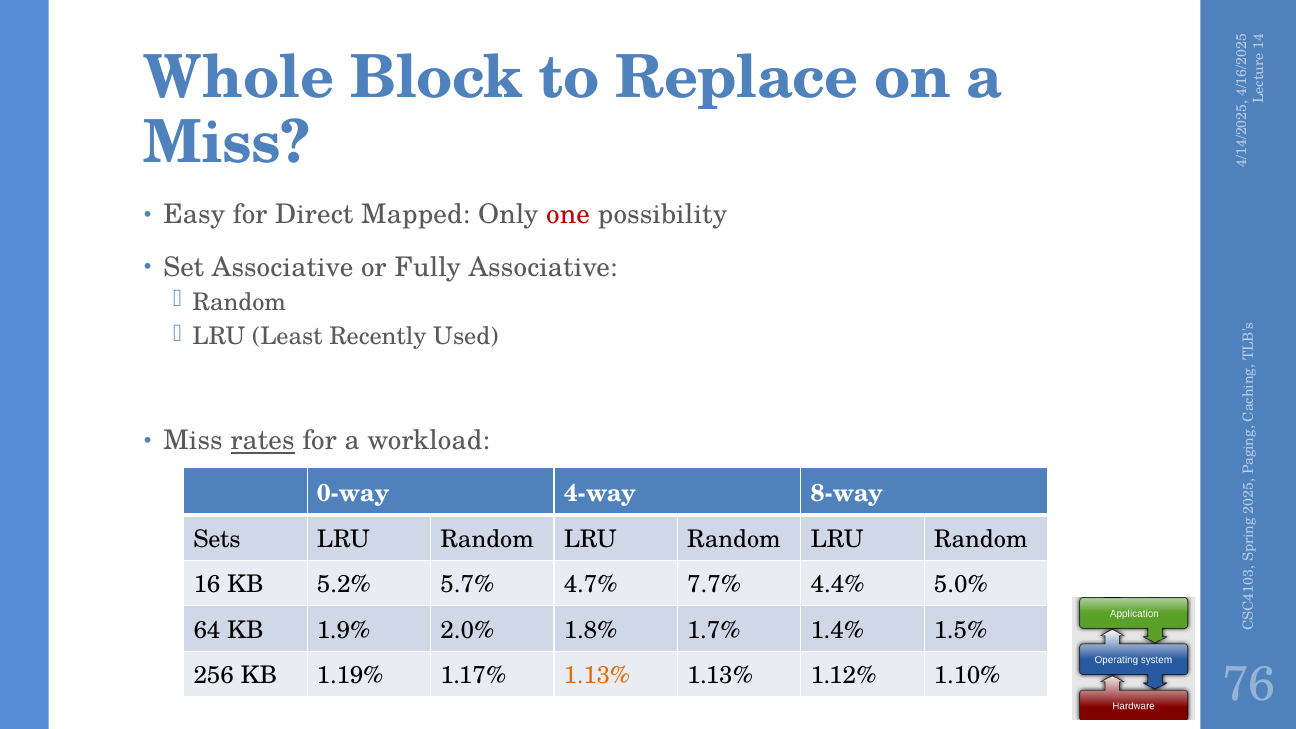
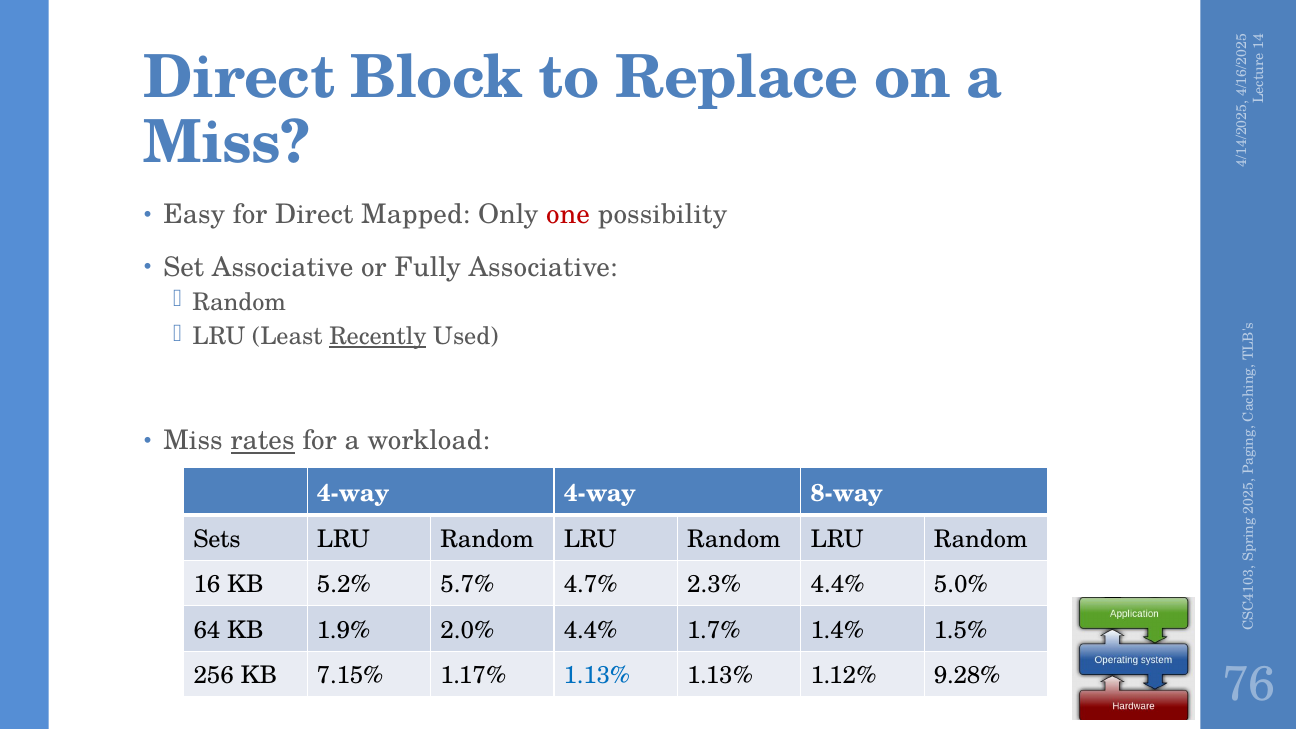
Whole at (239, 78): Whole -> Direct
Recently underline: none -> present
0-way at (353, 493): 0-way -> 4-way
7.7%: 7.7% -> 2.3%
2.0% 1.8%: 1.8% -> 4.4%
1.19%: 1.19% -> 7.15%
1.13% at (597, 676) colour: orange -> blue
1.10%: 1.10% -> 9.28%
